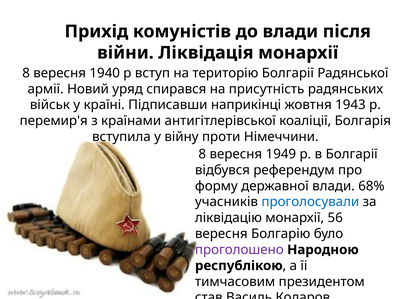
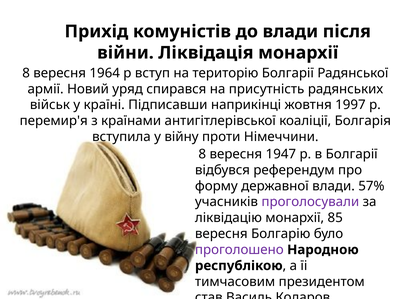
1940: 1940 -> 1964
1943: 1943 -> 1997
1949: 1949 -> 1947
68%: 68% -> 57%
проголосували colour: blue -> purple
56: 56 -> 85
